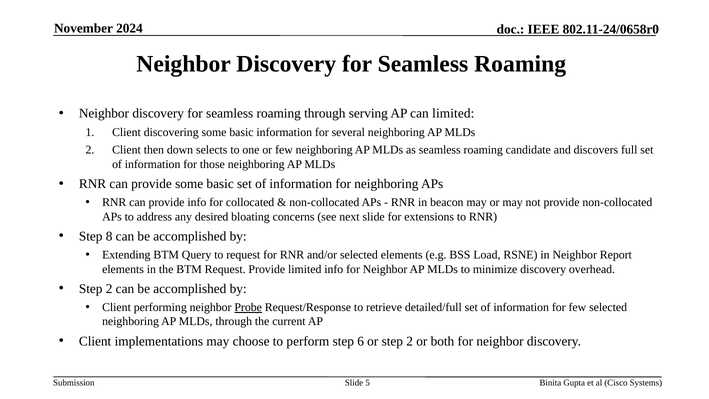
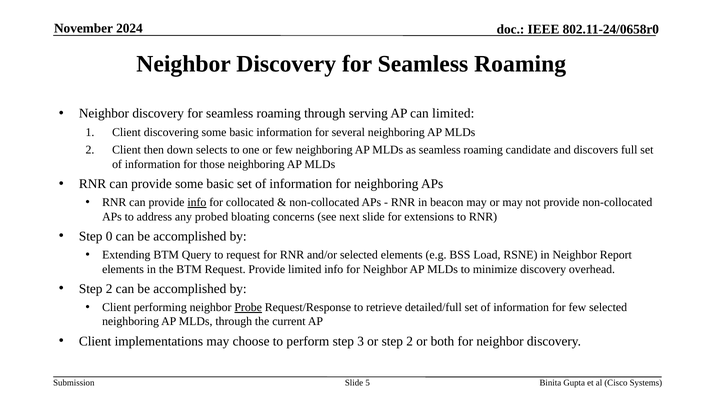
info at (197, 202) underline: none -> present
desired: desired -> probed
8: 8 -> 0
6: 6 -> 3
